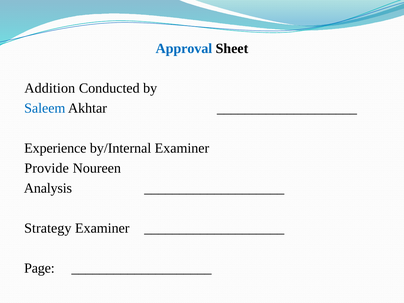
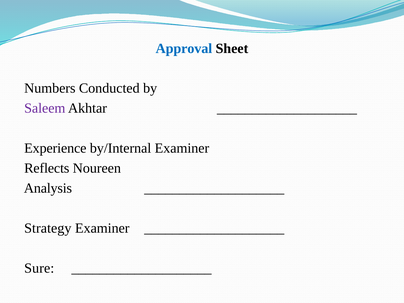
Addition: Addition -> Numbers
Saleem colour: blue -> purple
Provide: Provide -> Reflects
Page: Page -> Sure
